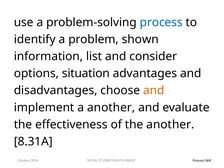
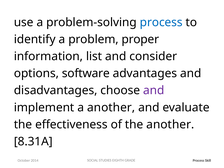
shown: shown -> proper
situation: situation -> software
and at (154, 90) colour: orange -> purple
